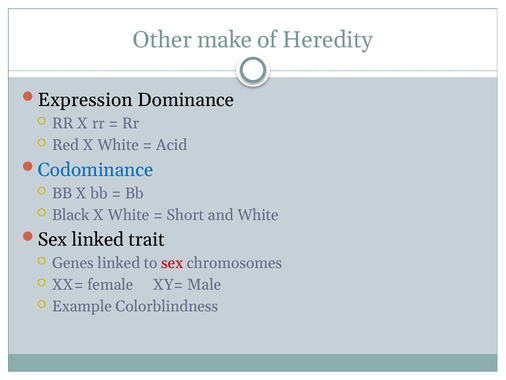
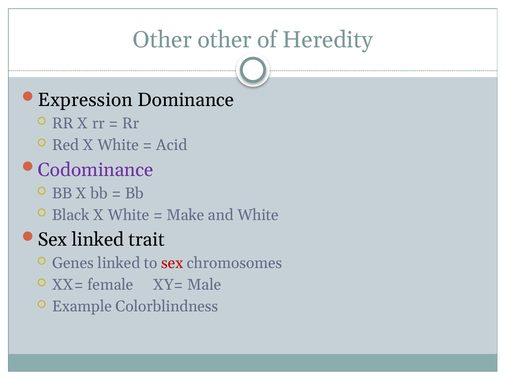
Other make: make -> other
Codominance colour: blue -> purple
Short: Short -> Make
